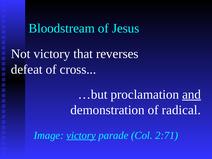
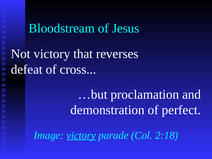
and underline: present -> none
radical: radical -> perfect
2:71: 2:71 -> 2:18
